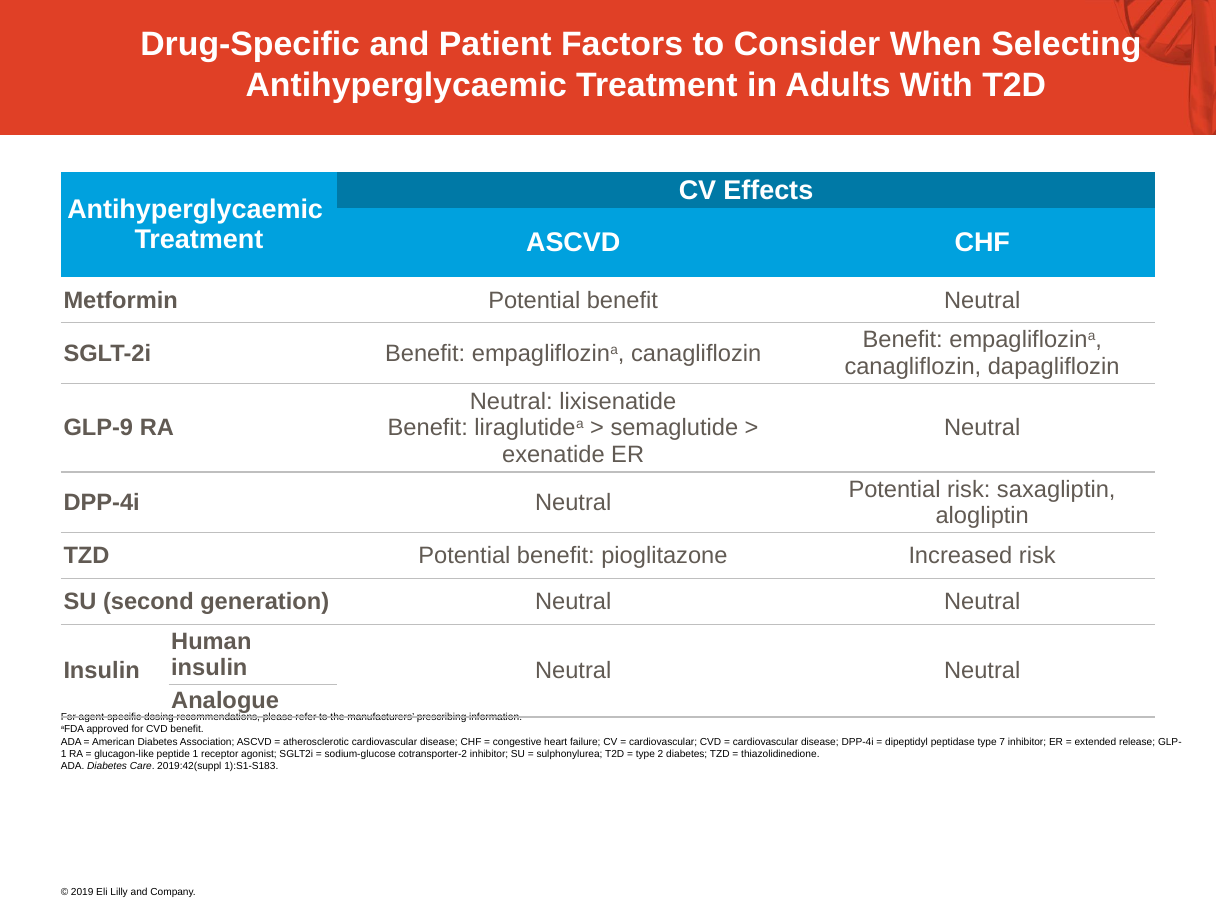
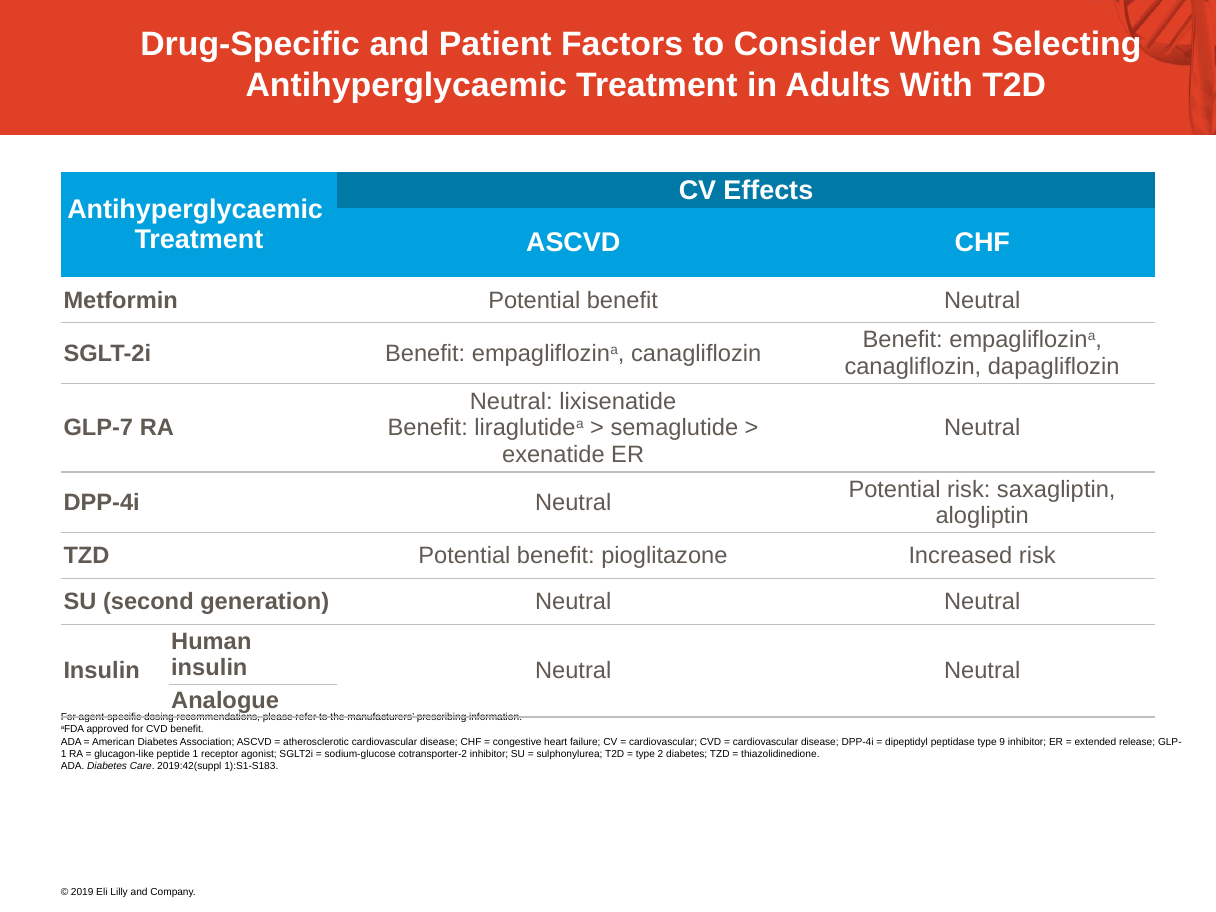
GLP-9: GLP-9 -> GLP-7
7: 7 -> 9
